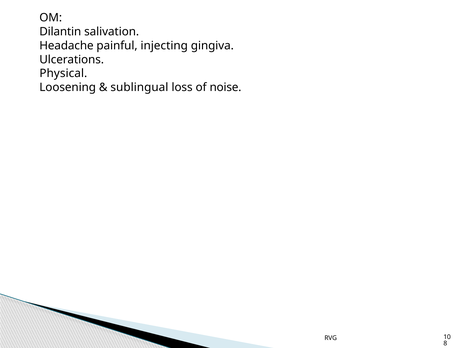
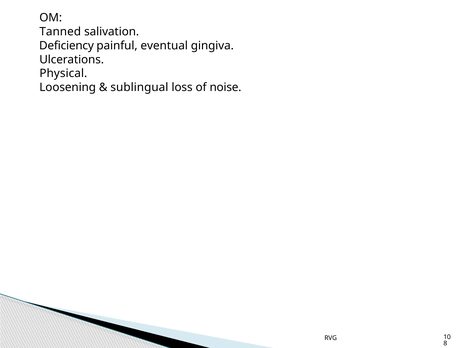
Dilantin: Dilantin -> Tanned
Headache: Headache -> Deficiency
injecting: injecting -> eventual
